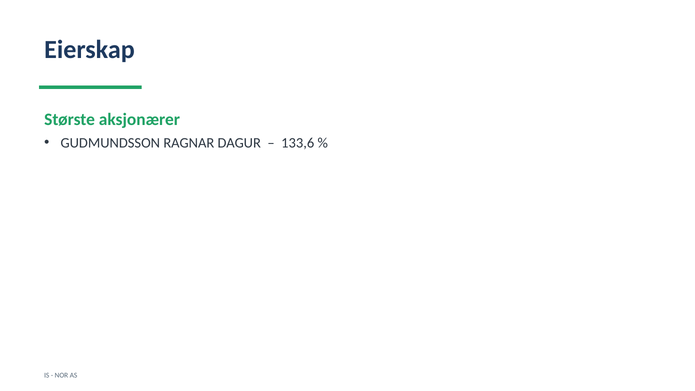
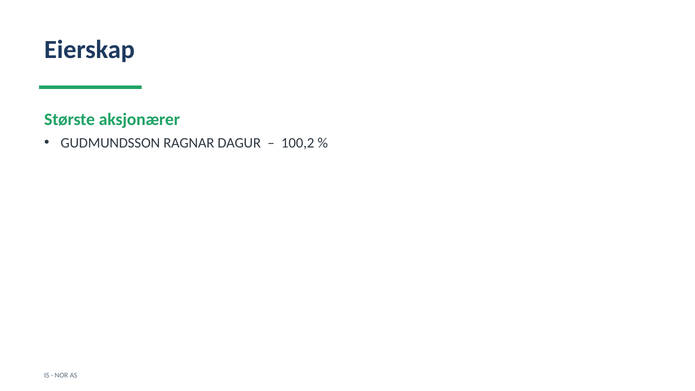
133,6: 133,6 -> 100,2
